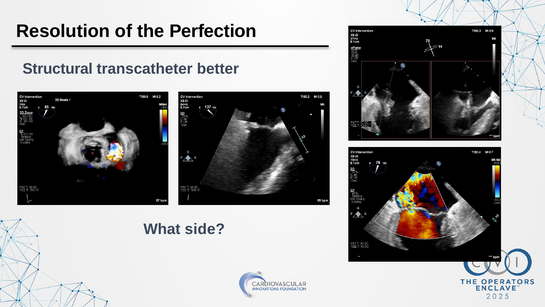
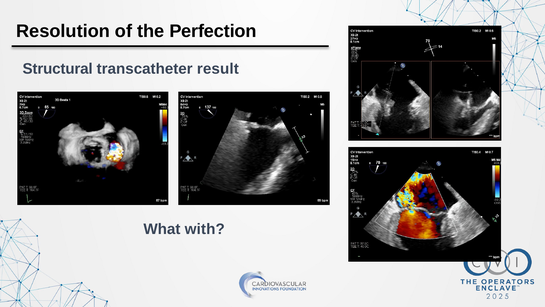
better: better -> result
side: side -> with
